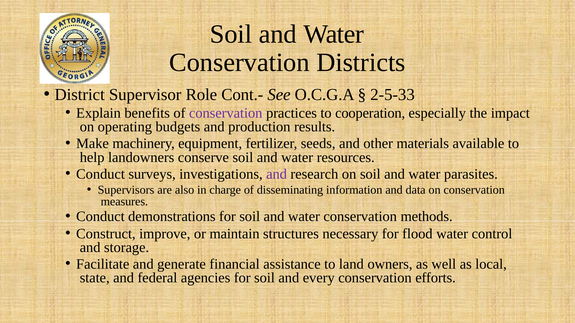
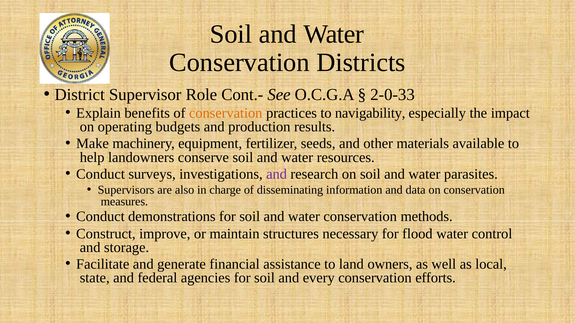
2-5-33: 2-5-33 -> 2-0-33
conservation at (226, 113) colour: purple -> orange
cooperation: cooperation -> navigability
